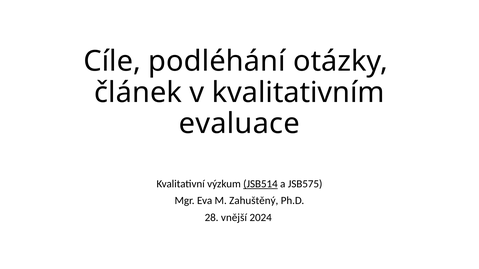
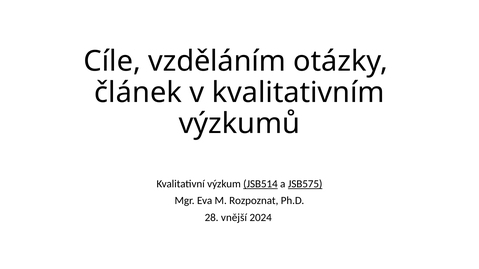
podléhání: podléhání -> vzděláním
evaluace: evaluace -> výzkumů
JSB575 underline: none -> present
Zahuštěný: Zahuštěný -> Rozpoznat
